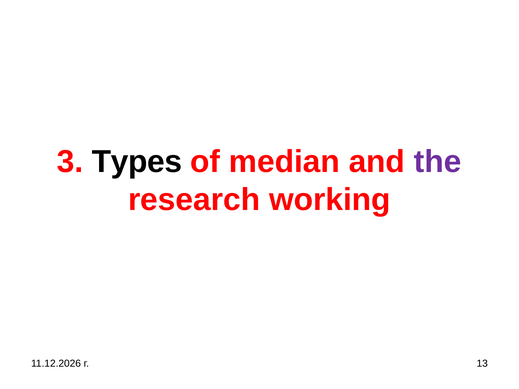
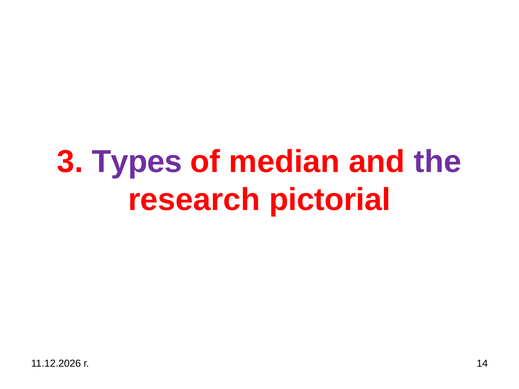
Types colour: black -> purple
working: working -> pictorial
13: 13 -> 14
